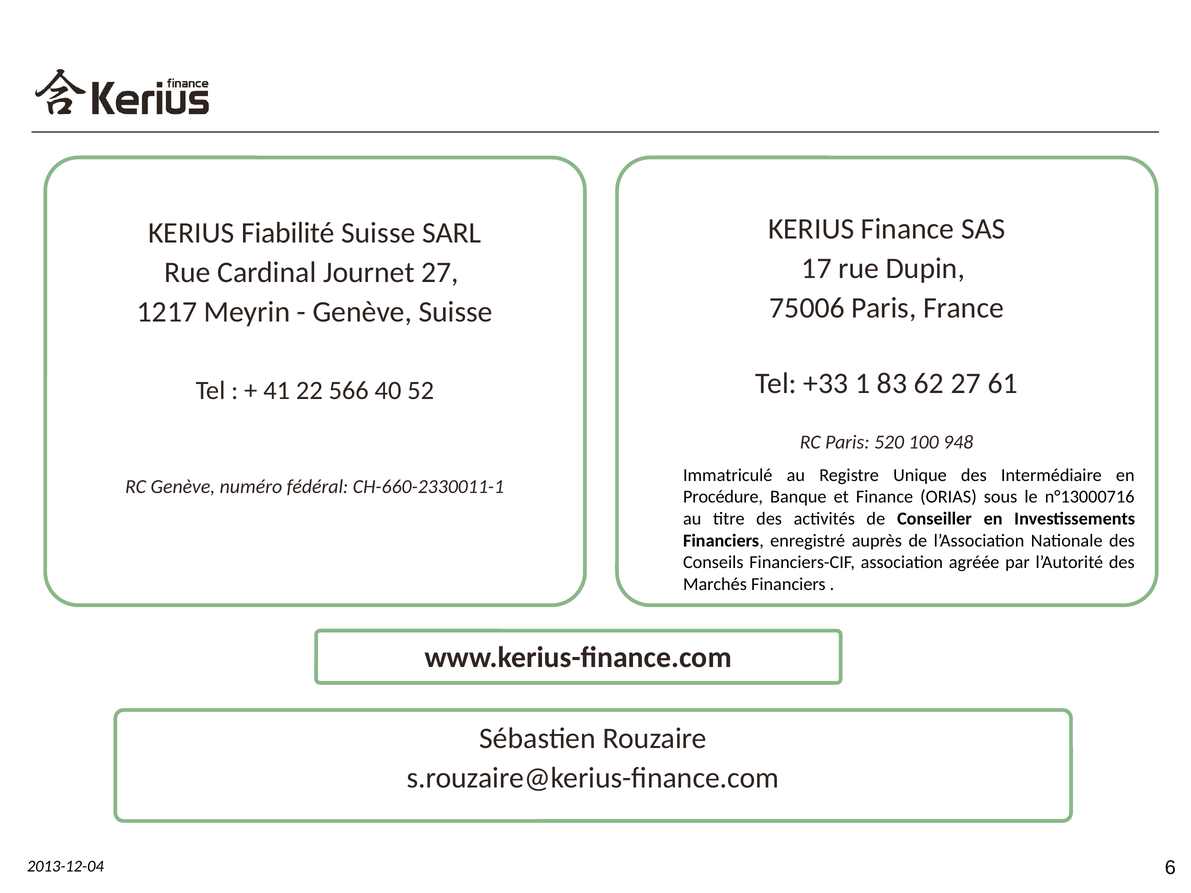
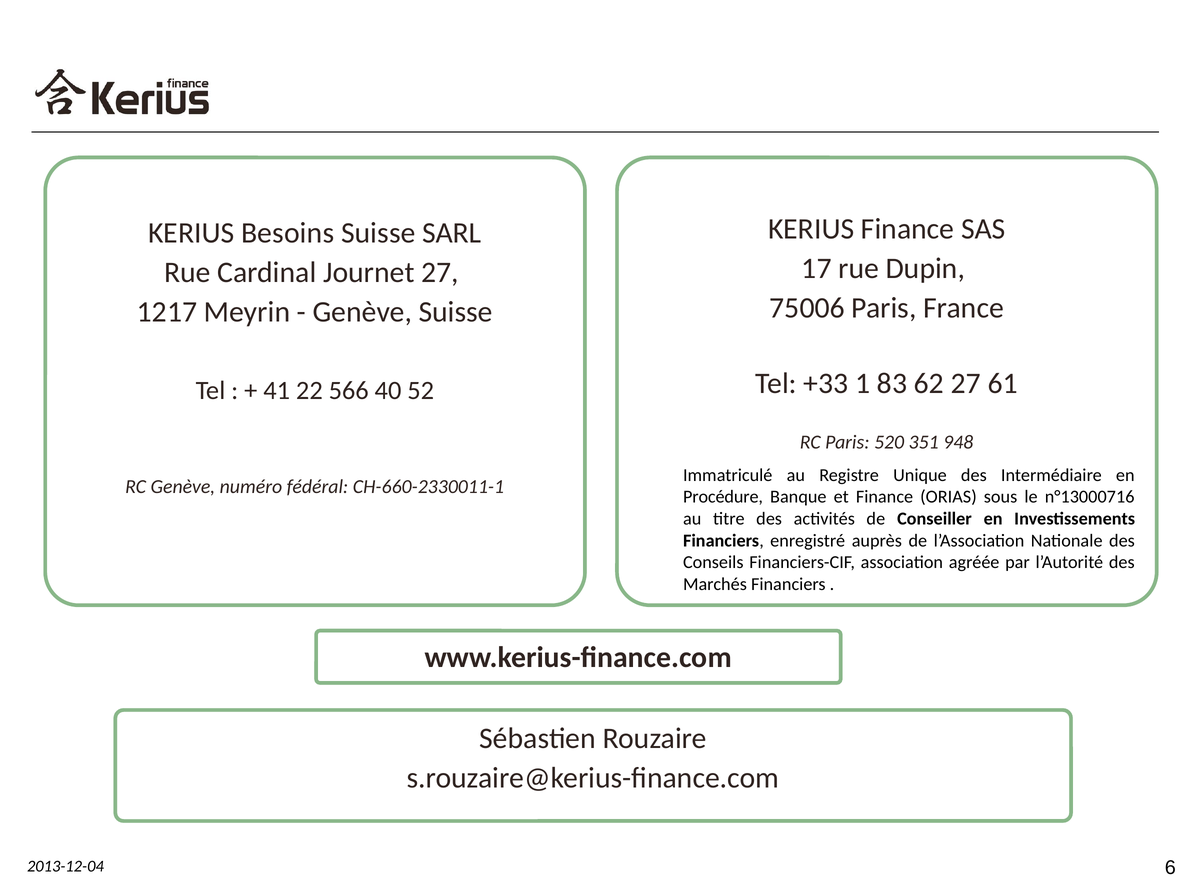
Fiabilité: Fiabilité -> Besoins
100: 100 -> 351
